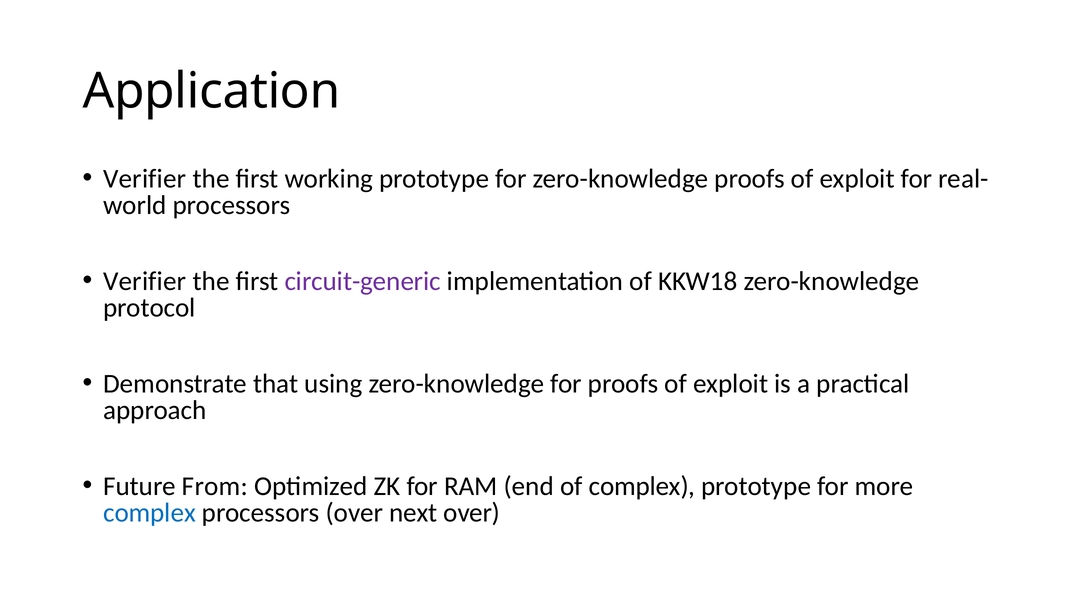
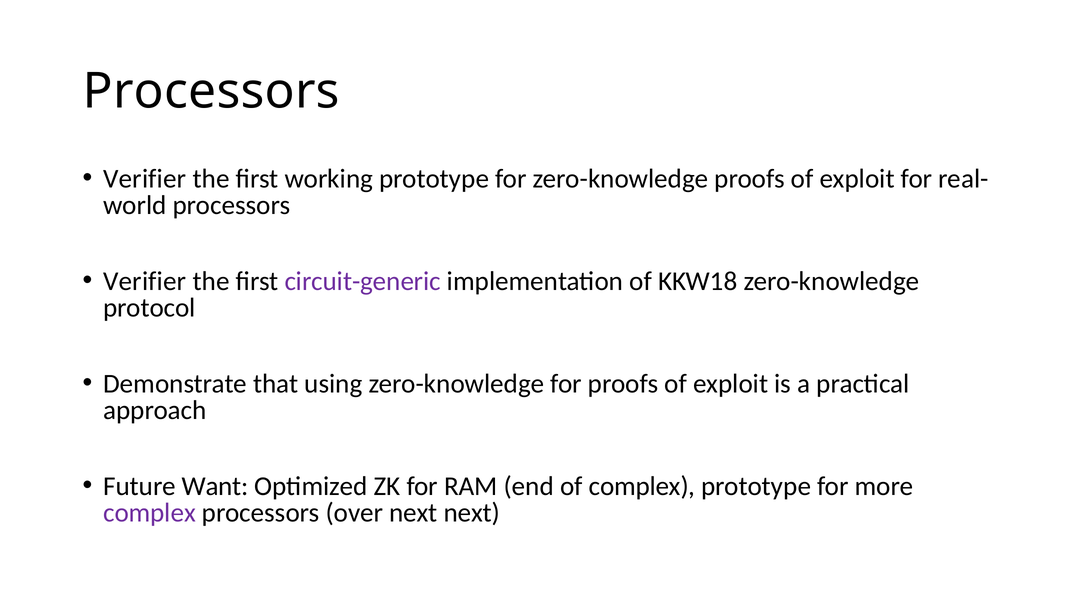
Application at (212, 91): Application -> Processors
From: From -> Want
complex at (149, 512) colour: blue -> purple
next over: over -> next
